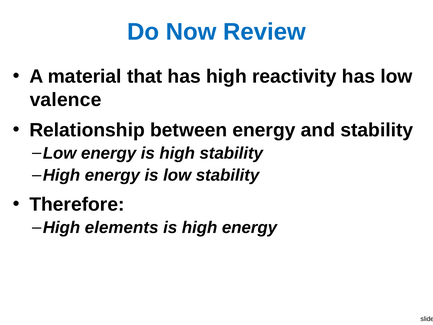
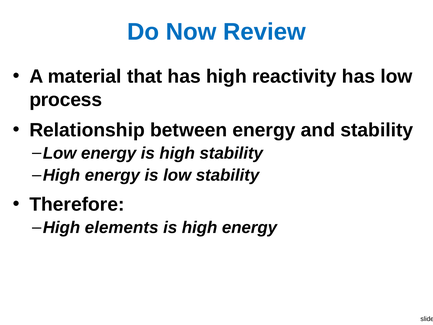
valence: valence -> process
